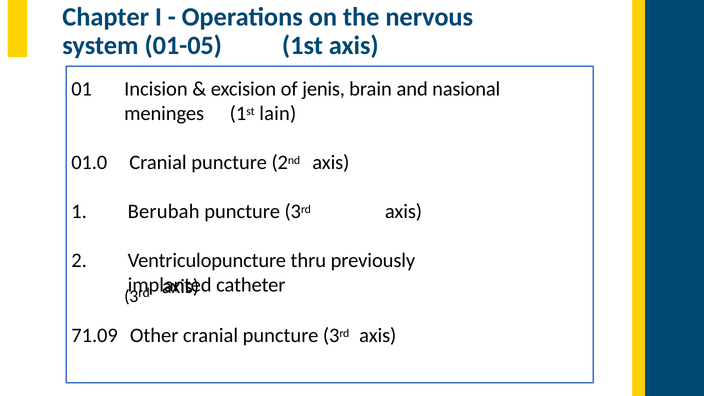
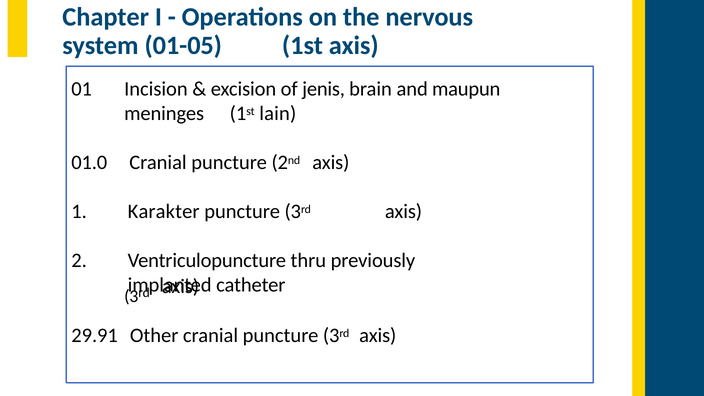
nasional: nasional -> maupun
Berubah: Berubah -> Karakter
71.09: 71.09 -> 29.91
